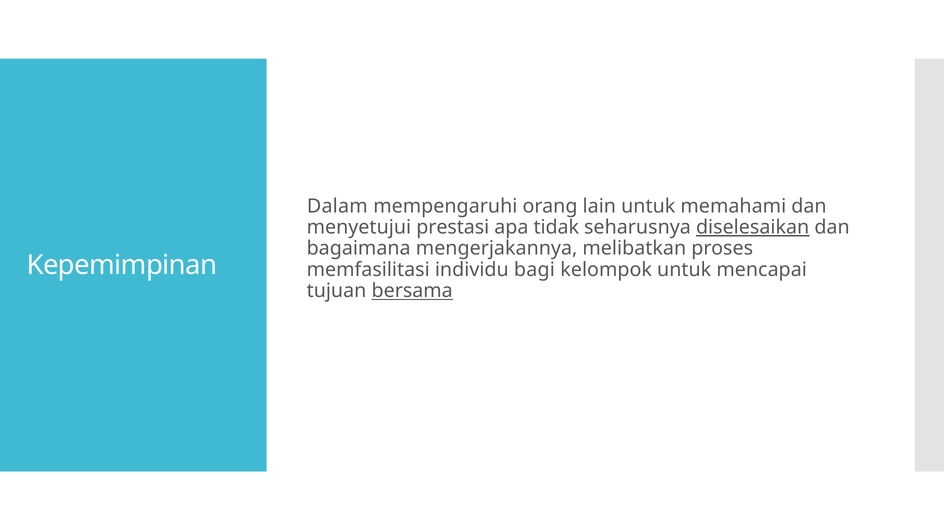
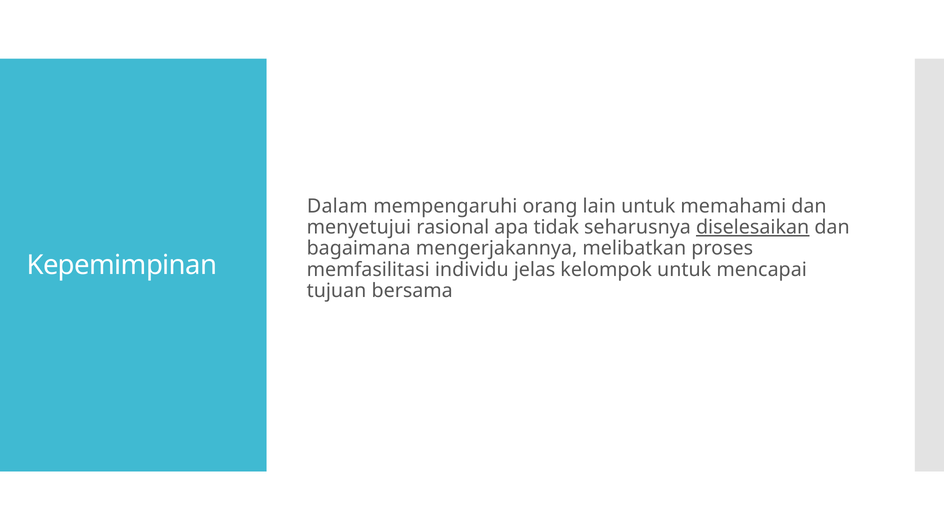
prestasi: prestasi -> rasional
bagi: bagi -> jelas
bersama underline: present -> none
